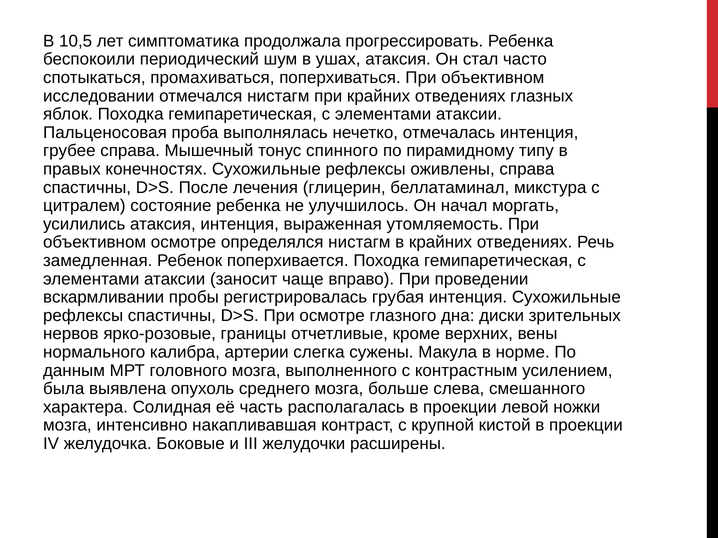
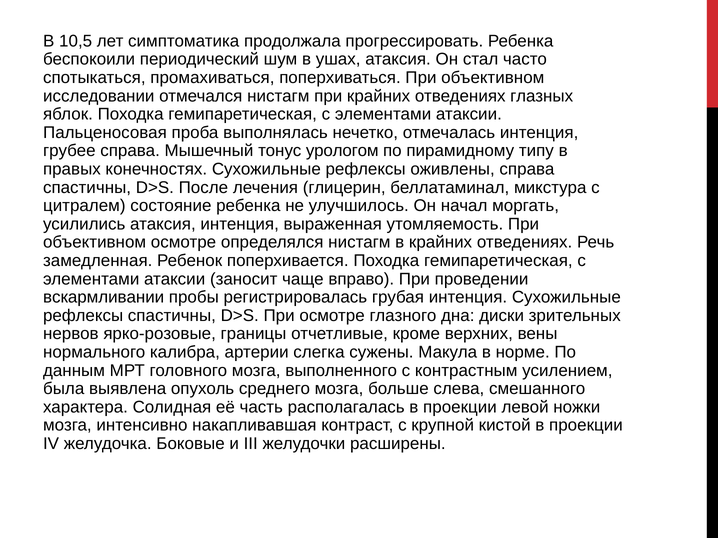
спинного: спинного -> урологом
